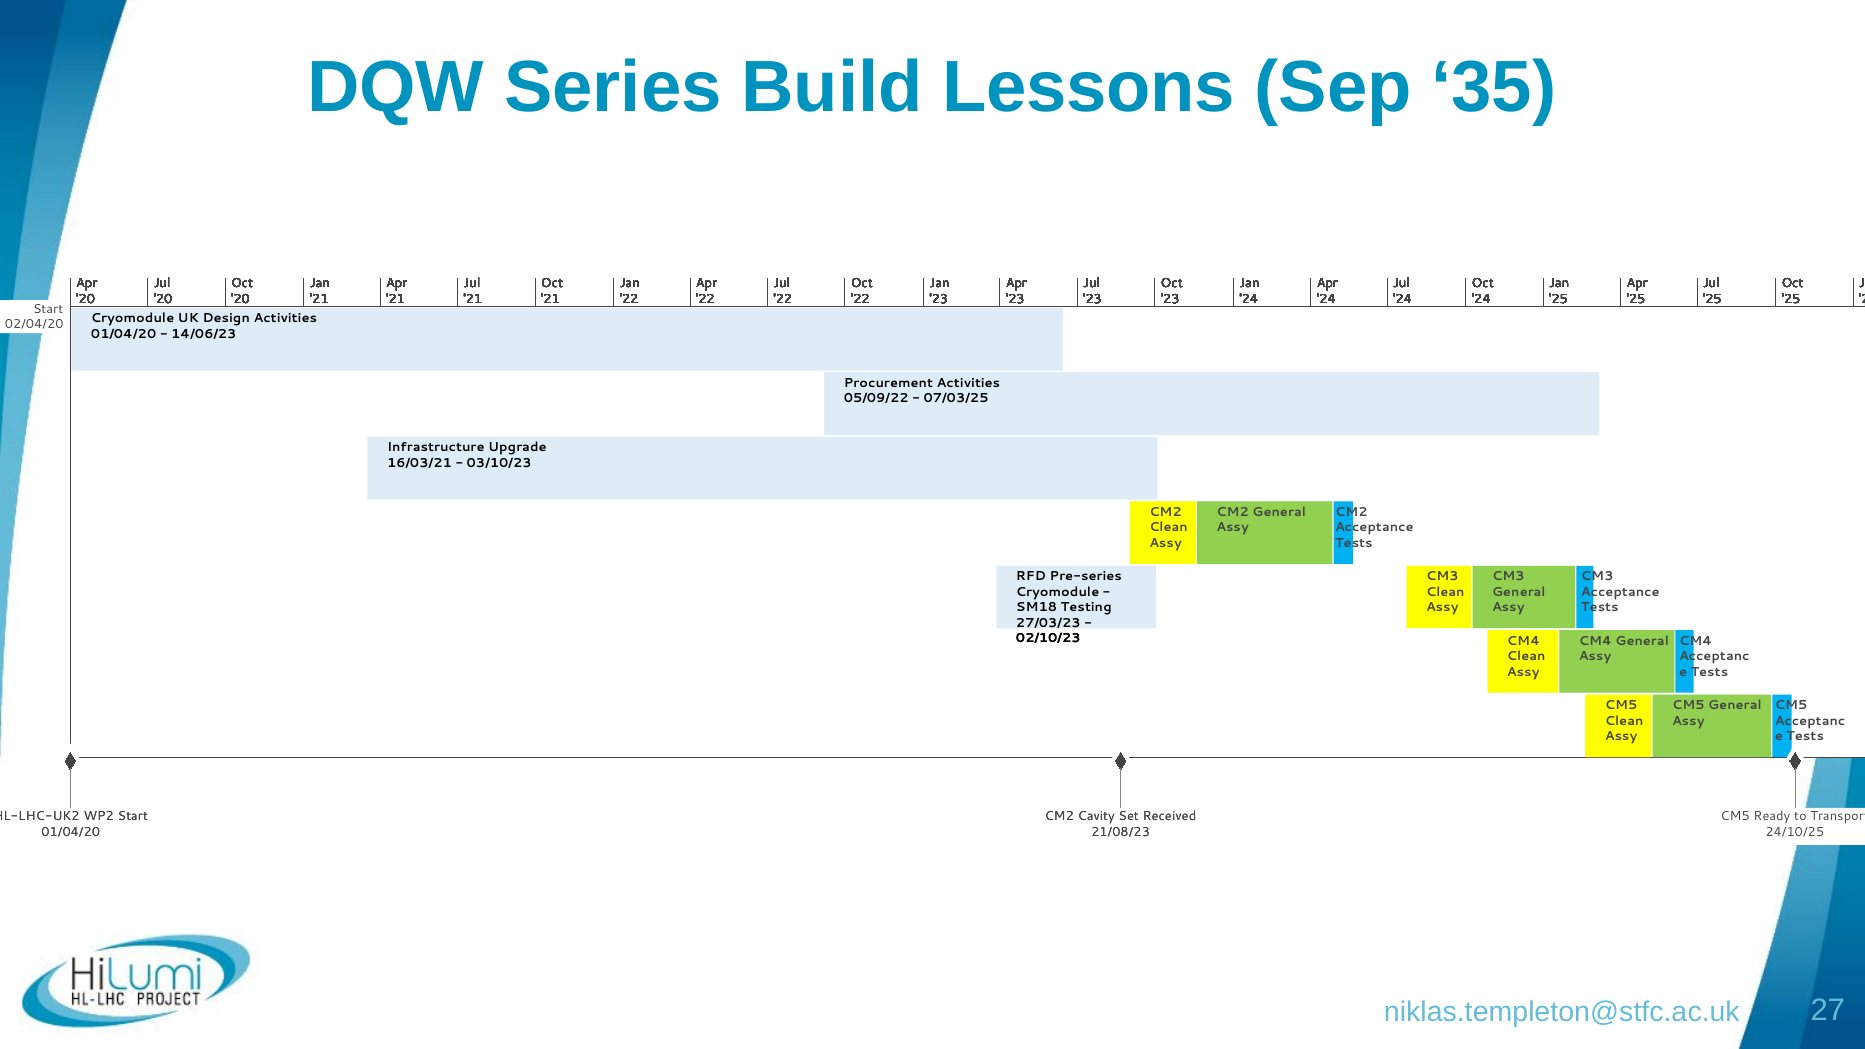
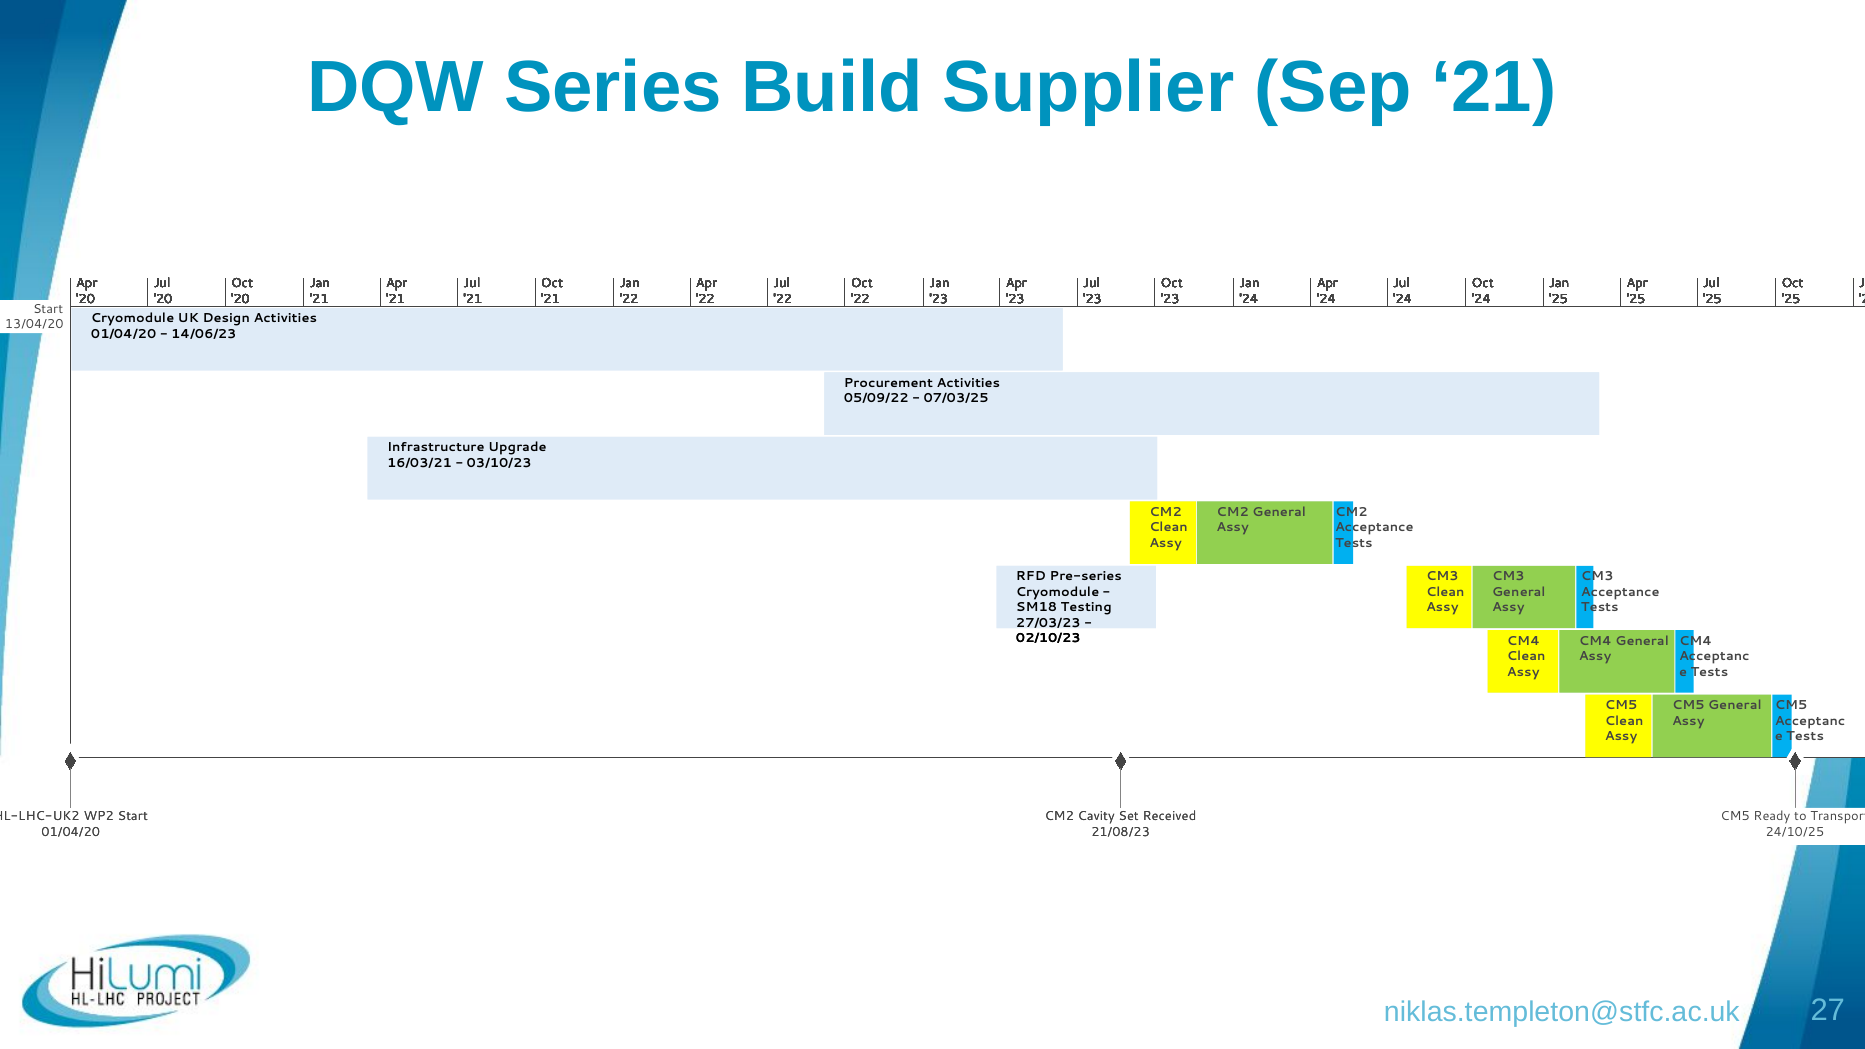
Lessons: Lessons -> Supplier
Sep 35: 35 -> 21
02/04/20: 02/04/20 -> 13/04/20
